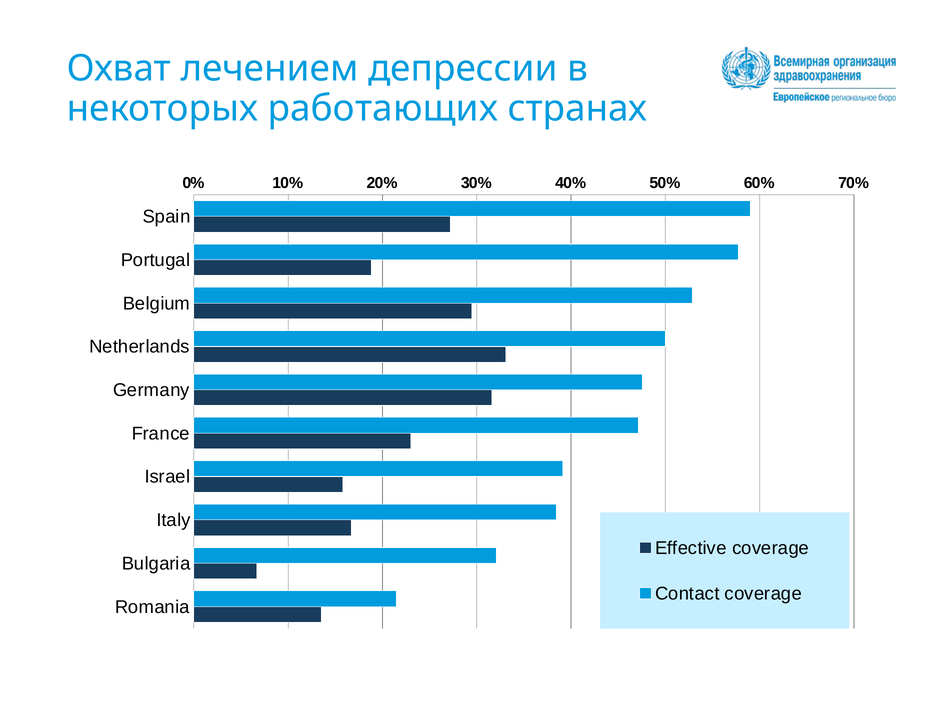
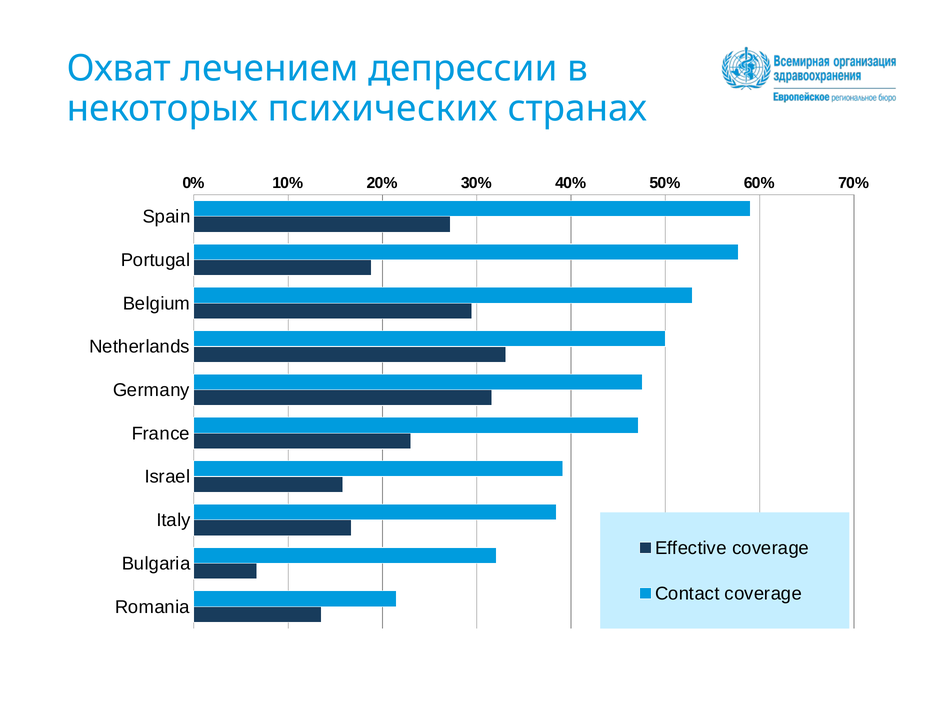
работающих: работающих -> психических
